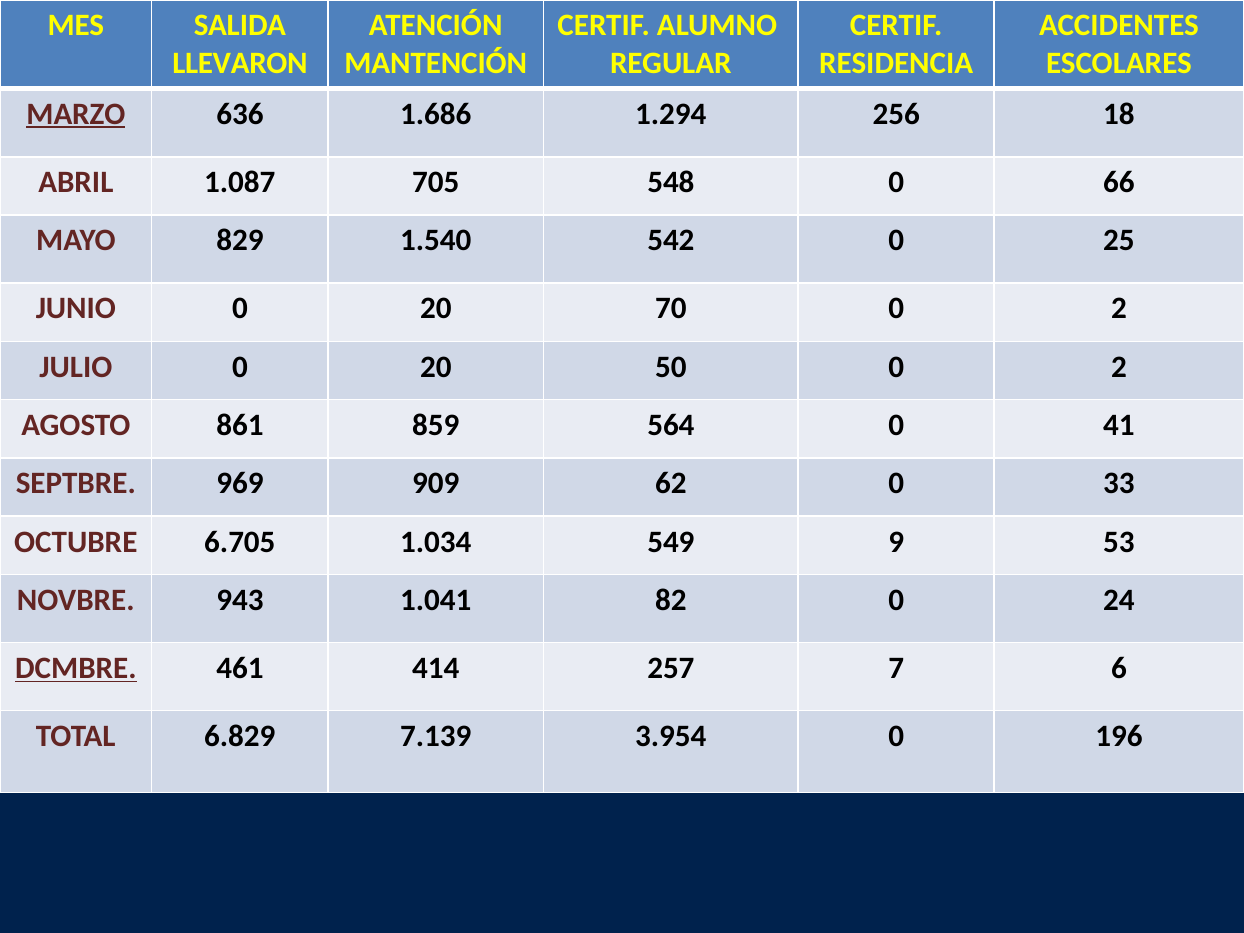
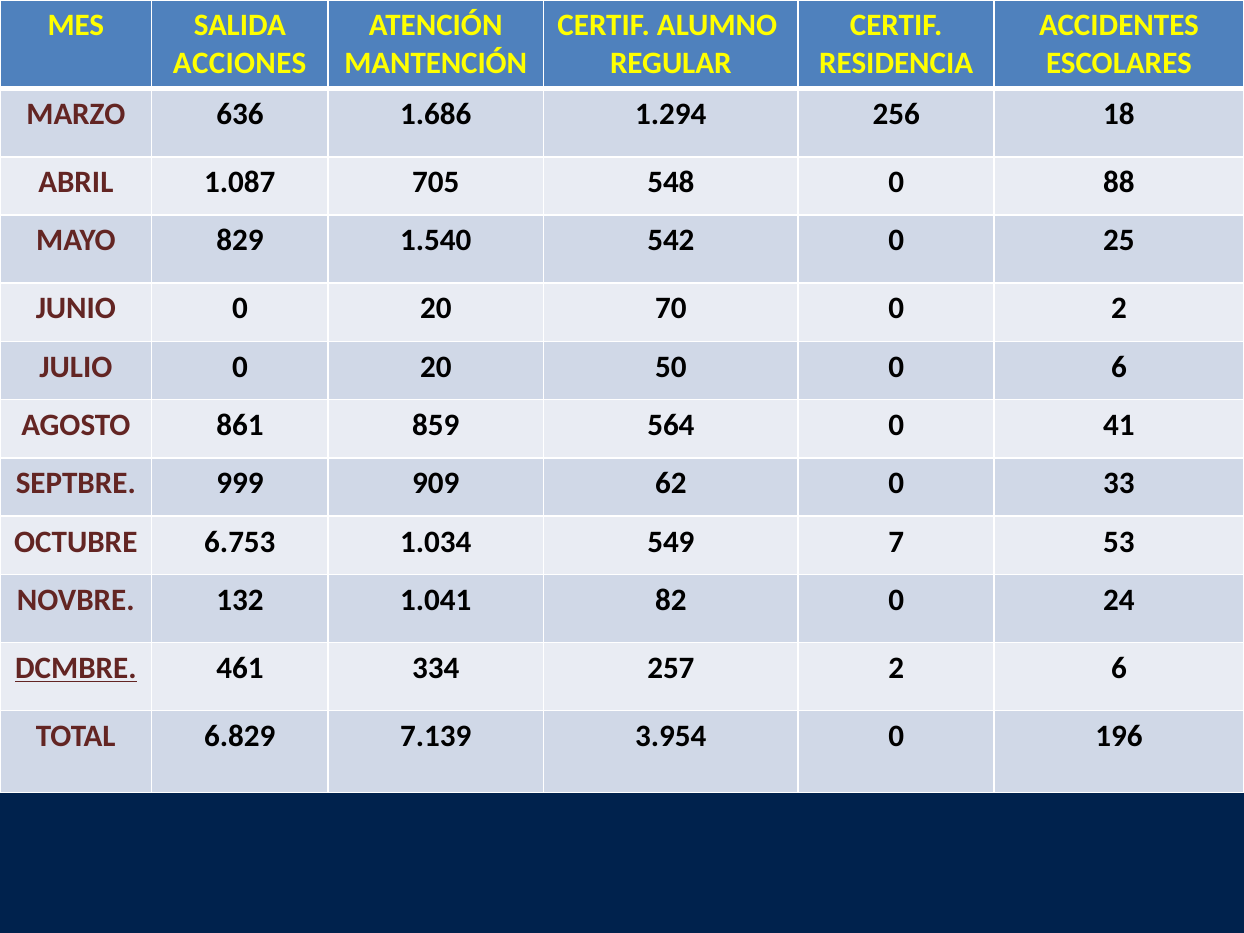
LLEVARON: LLEVARON -> ACCIONES
MARZO underline: present -> none
66: 66 -> 88
50 0 2: 2 -> 6
969: 969 -> 999
6.705: 6.705 -> 6.753
9: 9 -> 7
943: 943 -> 132
414: 414 -> 334
257 7: 7 -> 2
